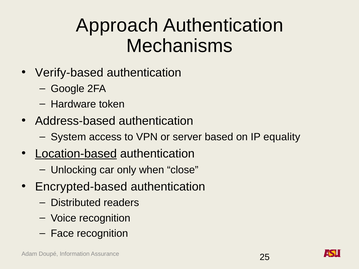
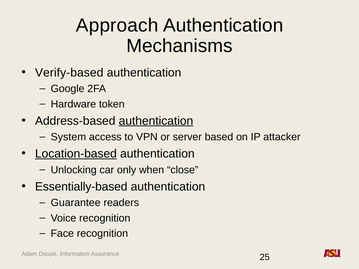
authentication at (156, 121) underline: none -> present
equality: equality -> attacker
Encrypted-based: Encrypted-based -> Essentially-based
Distributed: Distributed -> Guarantee
